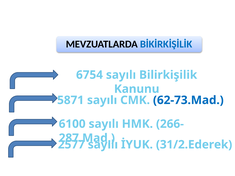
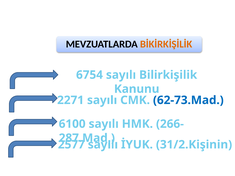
BİKİRKİŞİLİK colour: blue -> orange
5871: 5871 -> 2271
31/2.Ederek: 31/2.Ederek -> 31/2.Kişinin
